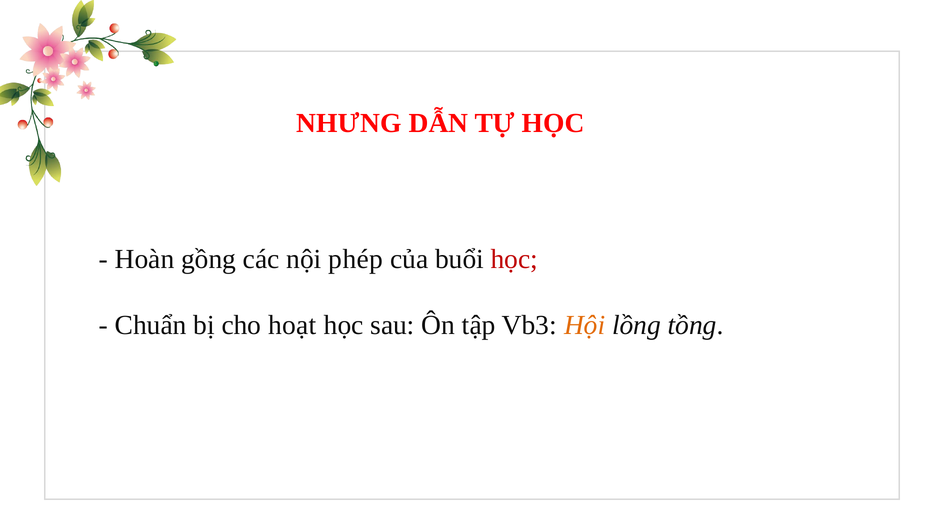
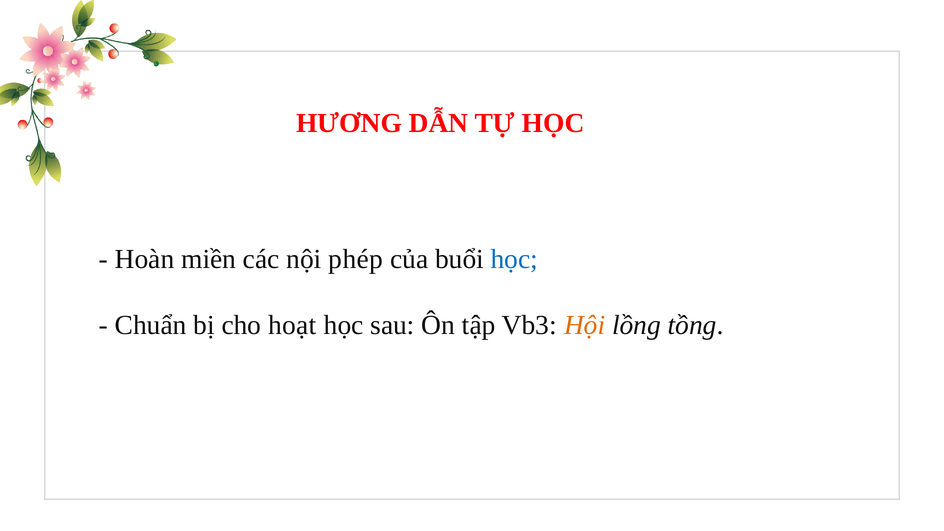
NHƯNG: NHƯNG -> HƯƠNG
gồng: gồng -> miền
học at (514, 259) colour: red -> blue
